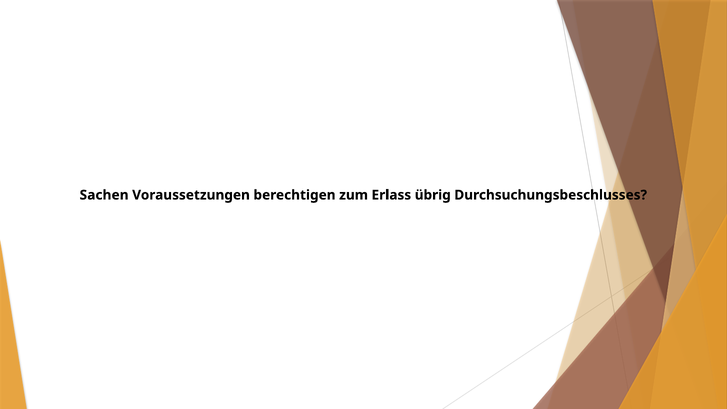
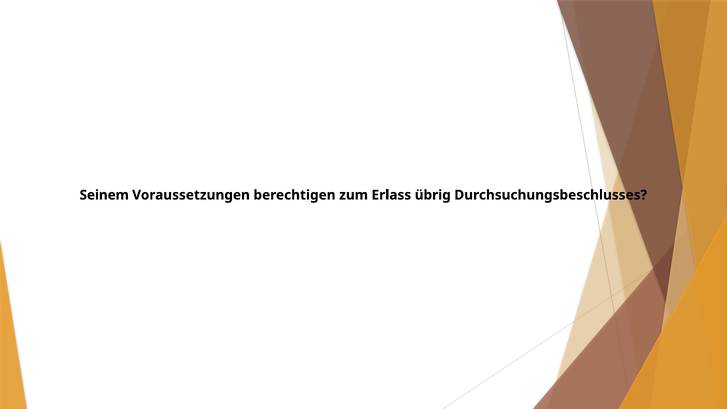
Sachen: Sachen -> Seinem
